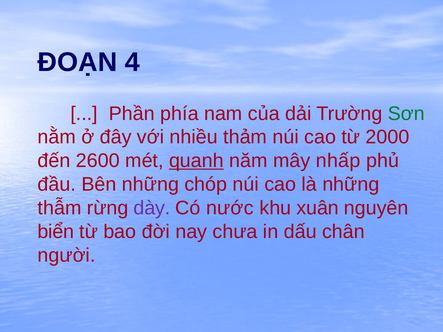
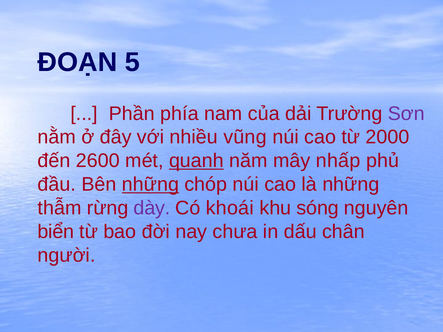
4: 4 -> 5
Sơn colour: green -> purple
thảm: thảm -> vũng
những at (150, 185) underline: none -> present
nước: nước -> khoái
xuân: xuân -> sóng
